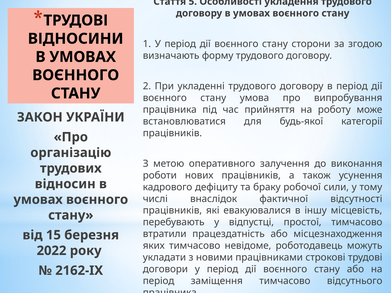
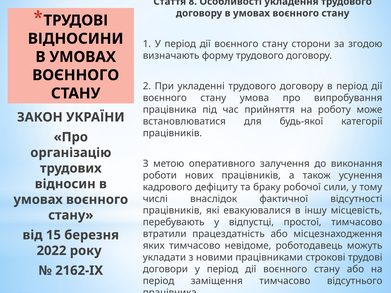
5: 5 -> 8
